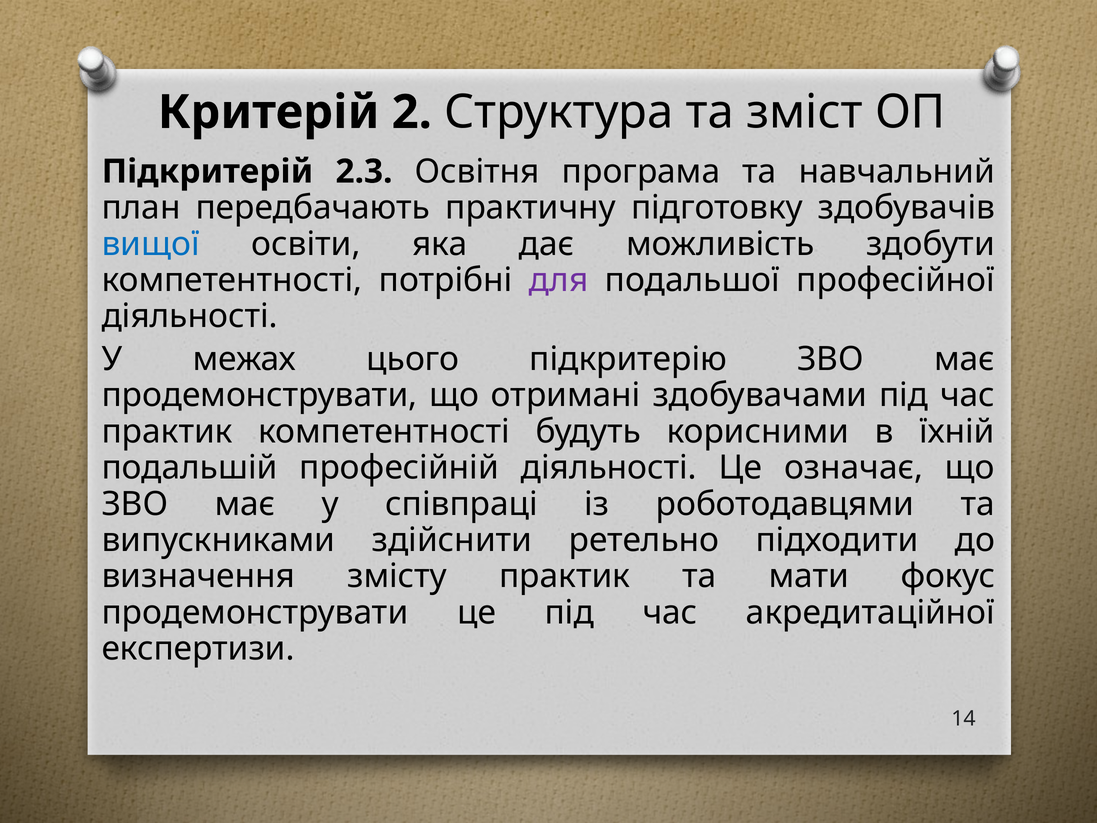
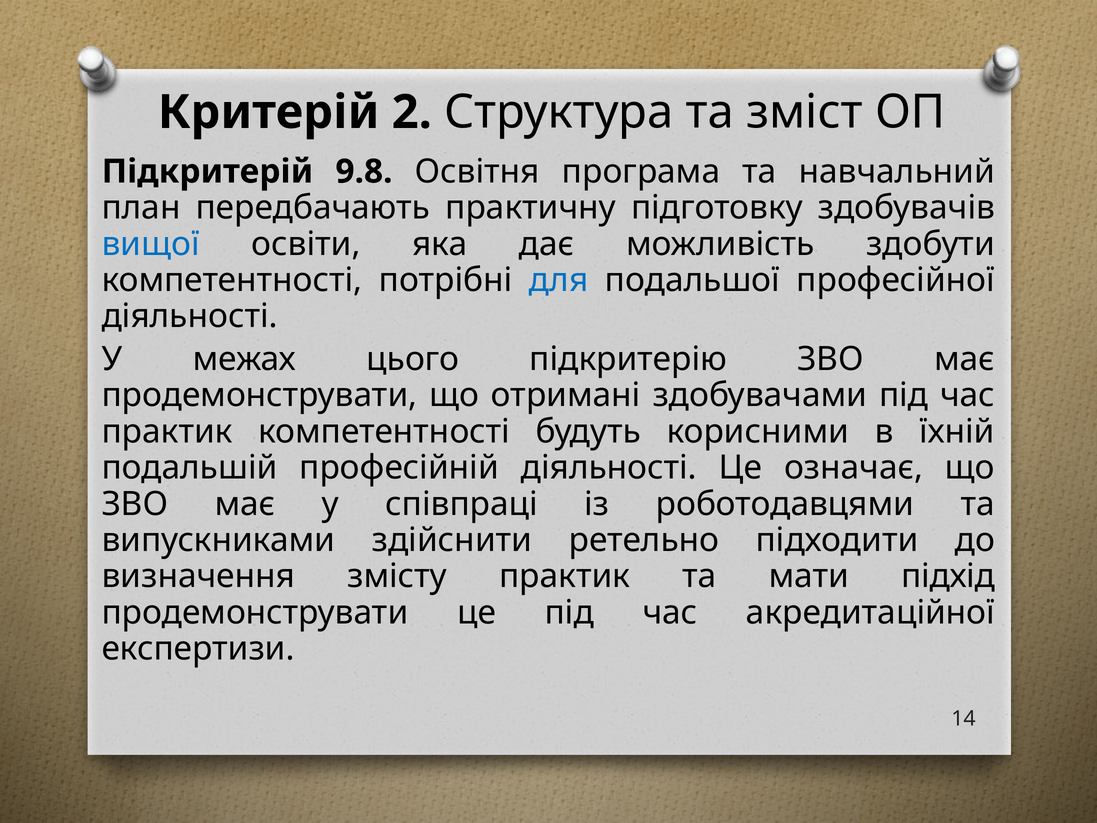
2.3: 2.3 -> 9.8
для colour: purple -> blue
фокус: фокус -> підхід
